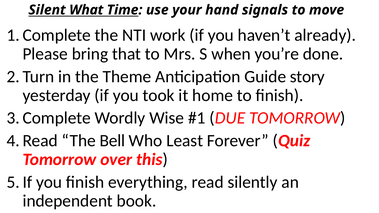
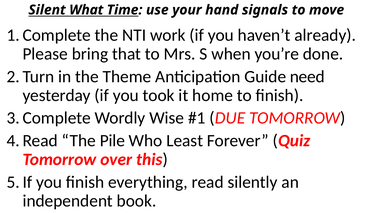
story: story -> need
Bell: Bell -> Pile
